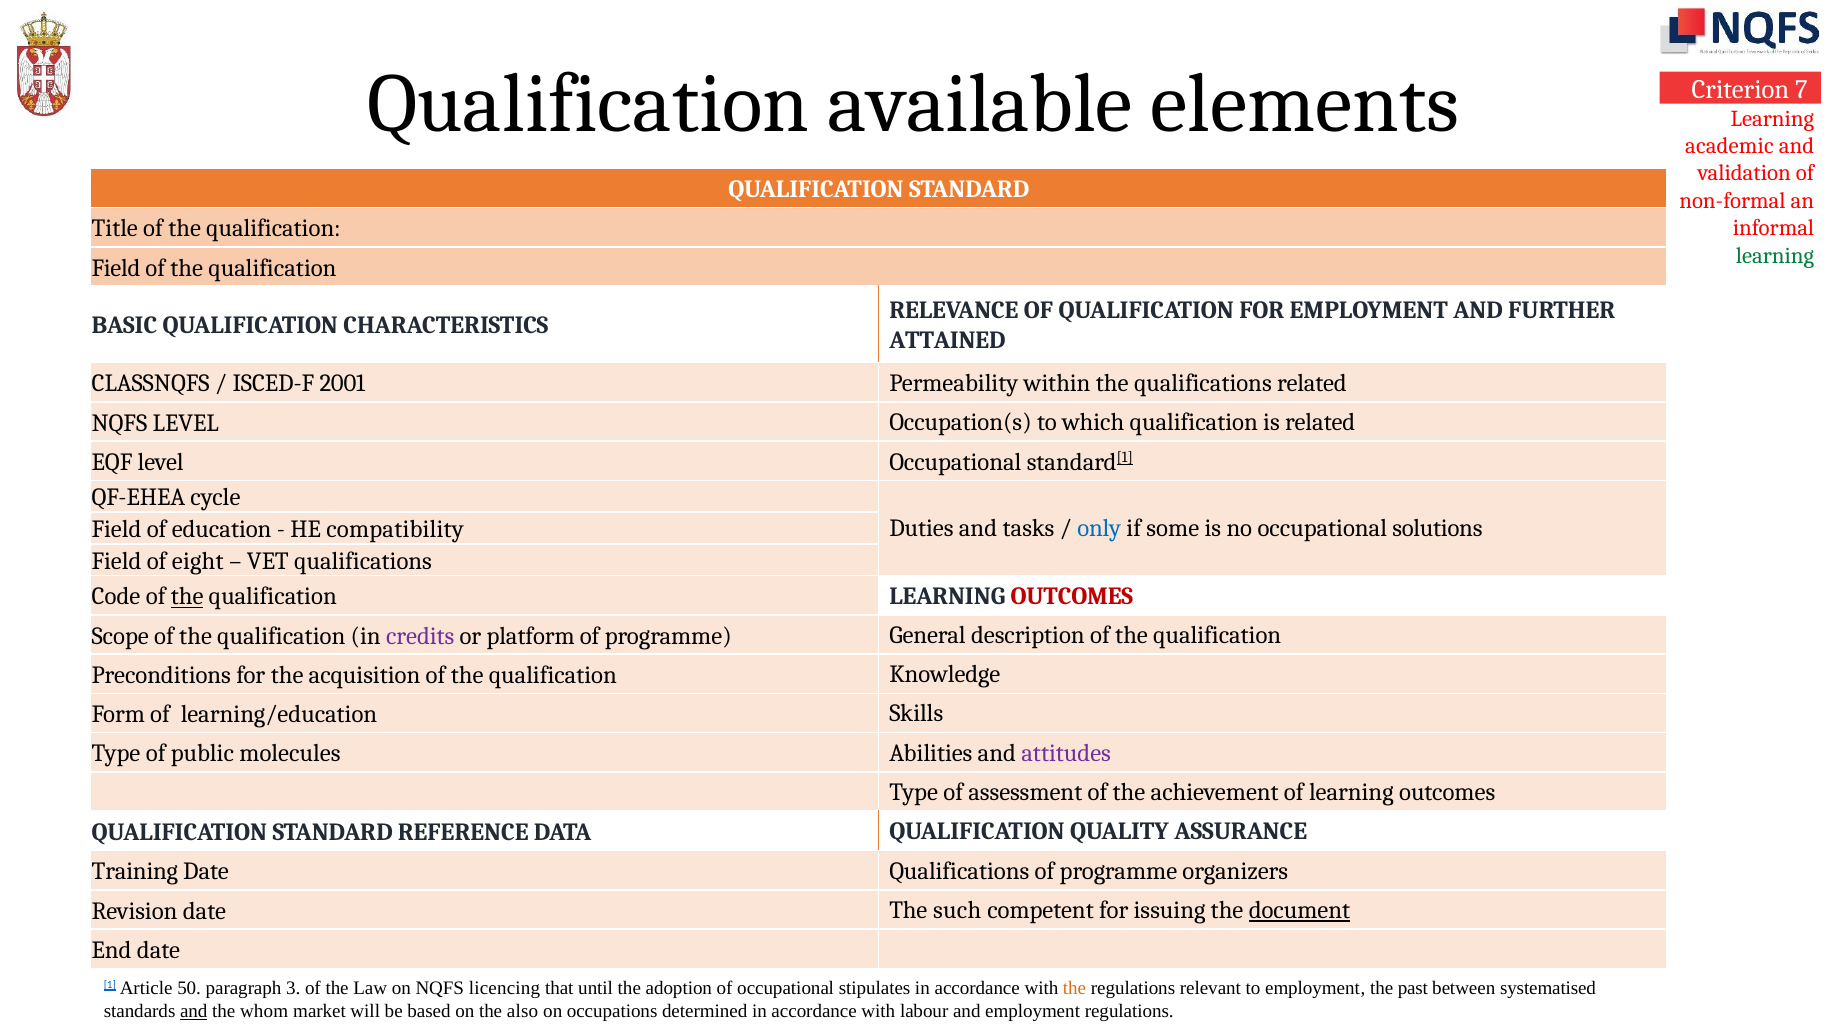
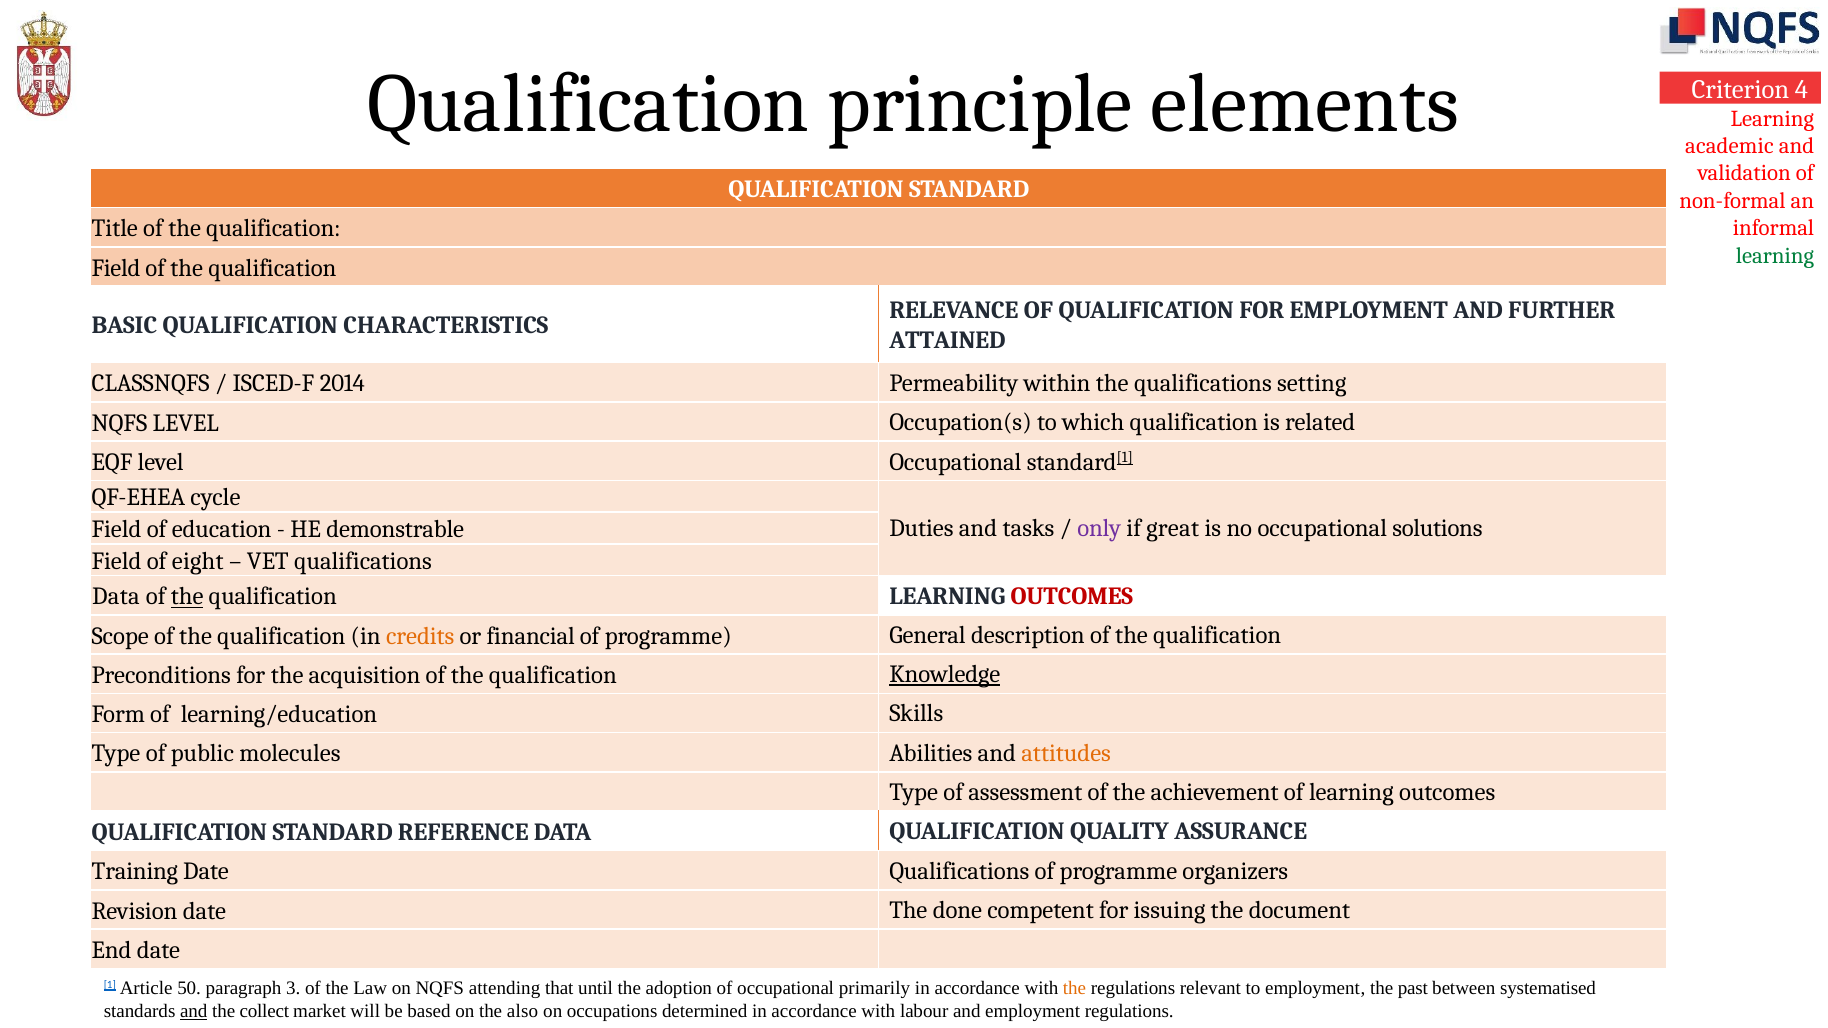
available: available -> principle
7: 7 -> 4
2001: 2001 -> 2014
qualifications related: related -> setting
only colour: blue -> purple
some: some -> great
compatibility: compatibility -> demonstrable
Code at (116, 597): Code -> Data
credits colour: purple -> orange
platform: platform -> financial
Knowledge underline: none -> present
attitudes colour: purple -> orange
such: such -> done
document underline: present -> none
licencing: licencing -> attending
stipulates: stipulates -> primarily
whom: whom -> collect
